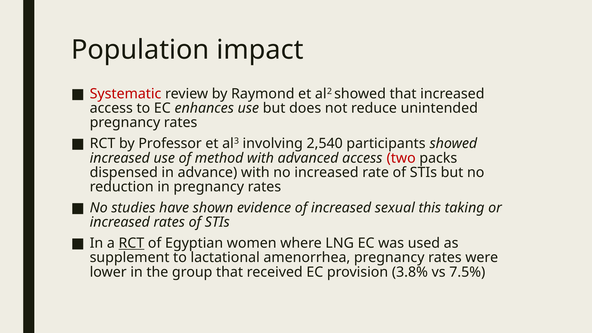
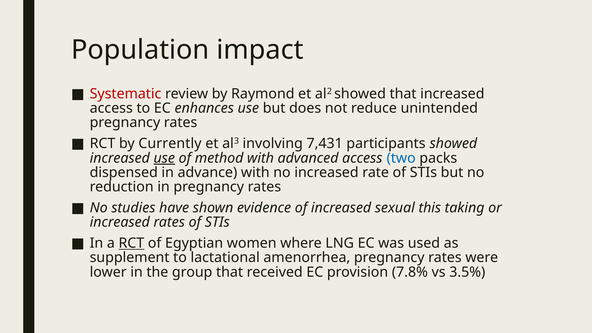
Professor: Professor -> Currently
2,540: 2,540 -> 7,431
use at (164, 158) underline: none -> present
two colour: red -> blue
3.8%: 3.8% -> 7.8%
7.5%: 7.5% -> 3.5%
